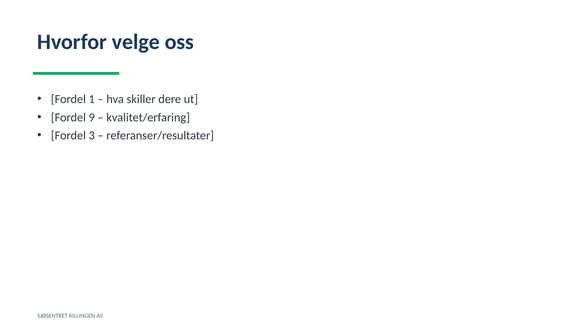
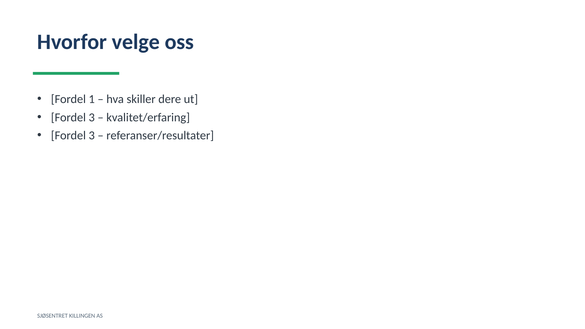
9 at (92, 117): 9 -> 3
